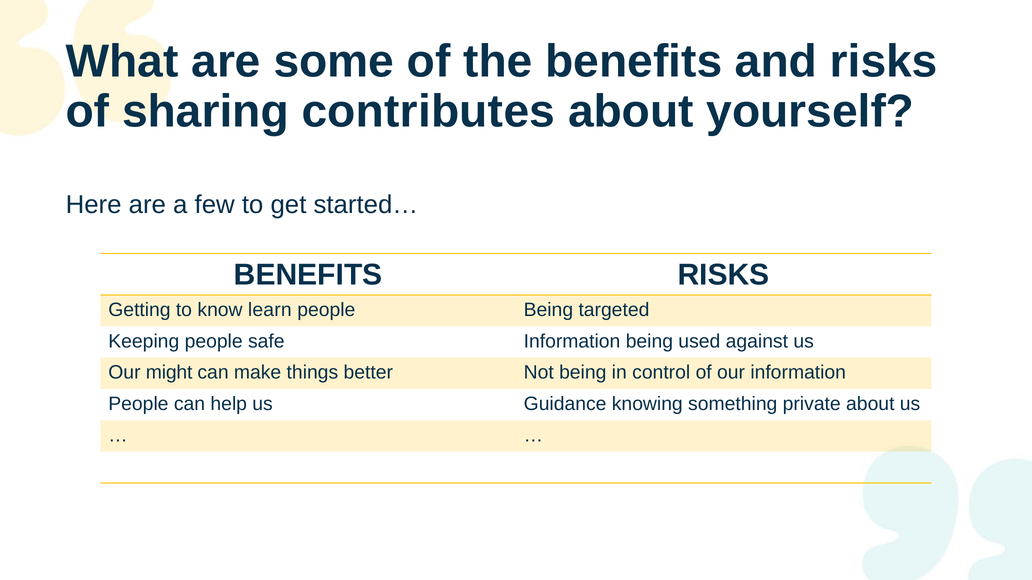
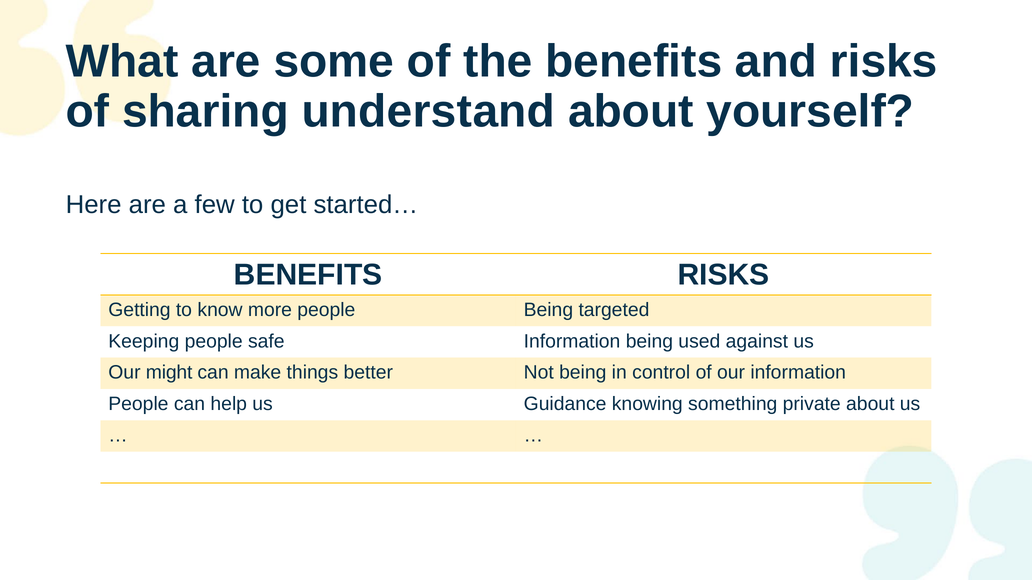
contributes: contributes -> understand
learn: learn -> more
